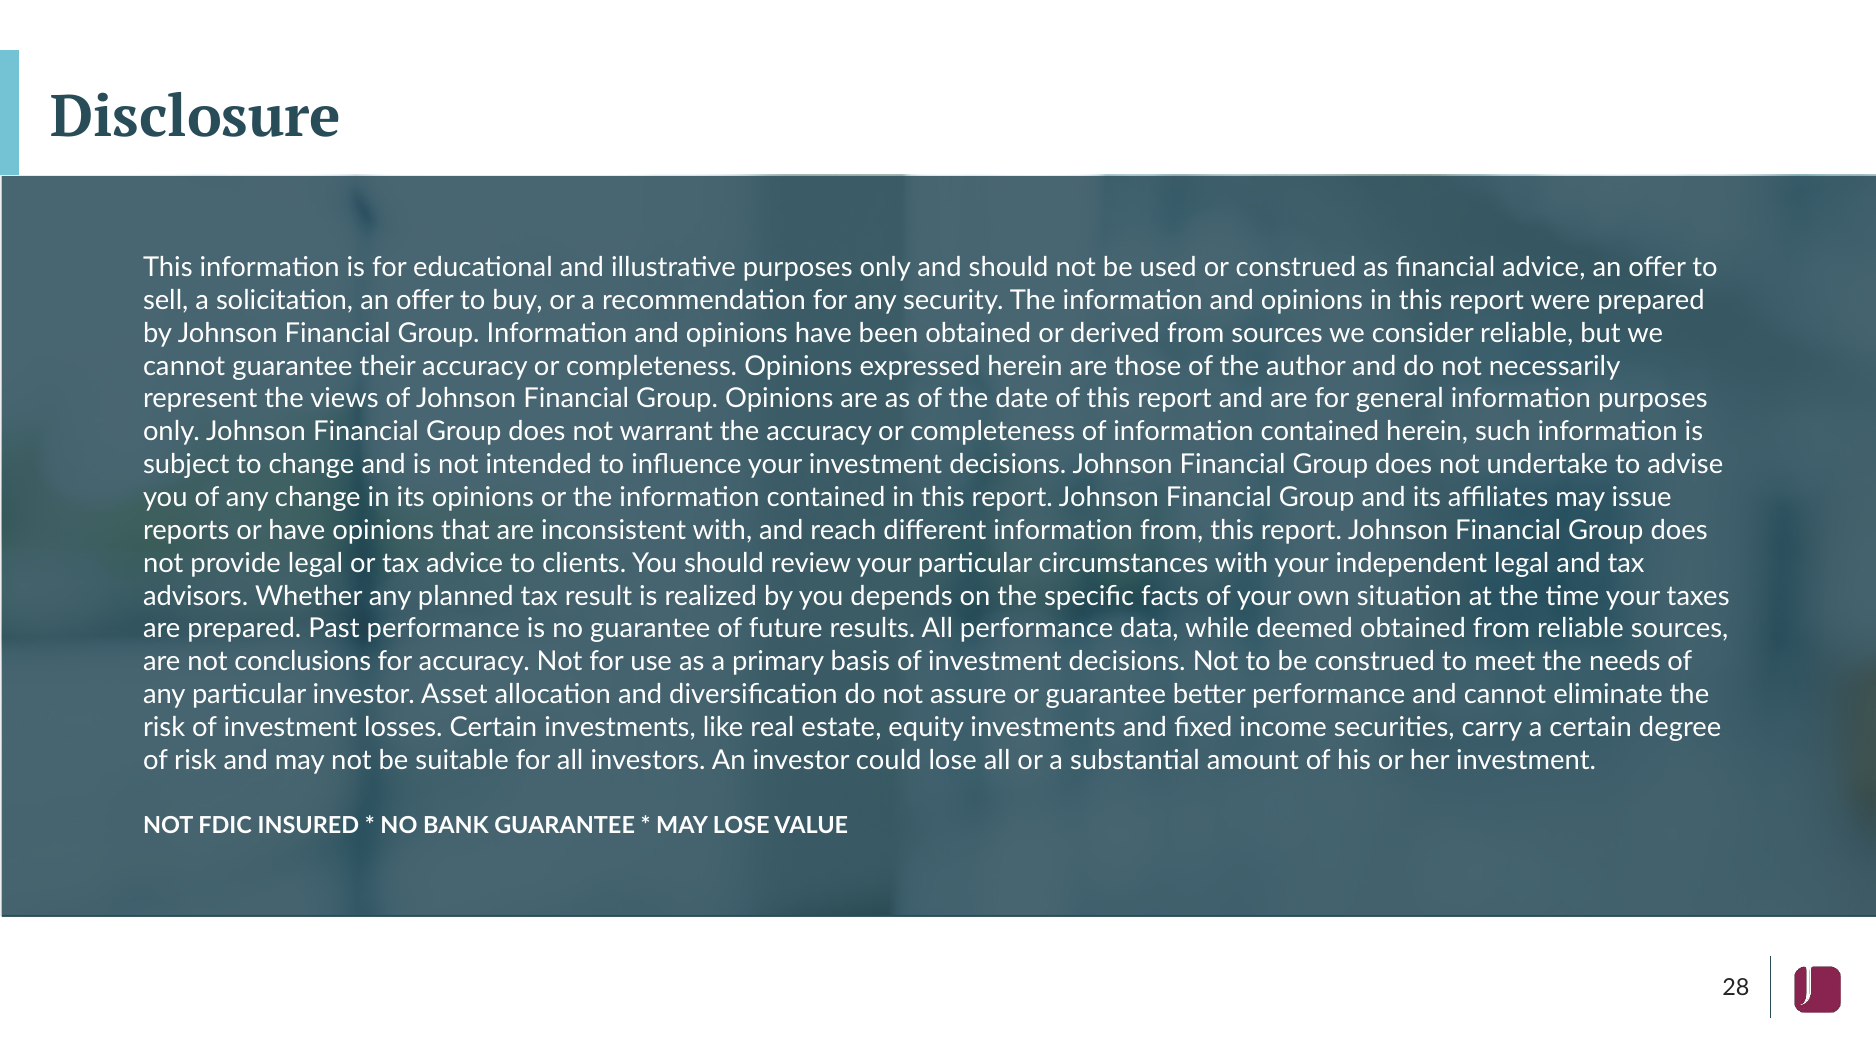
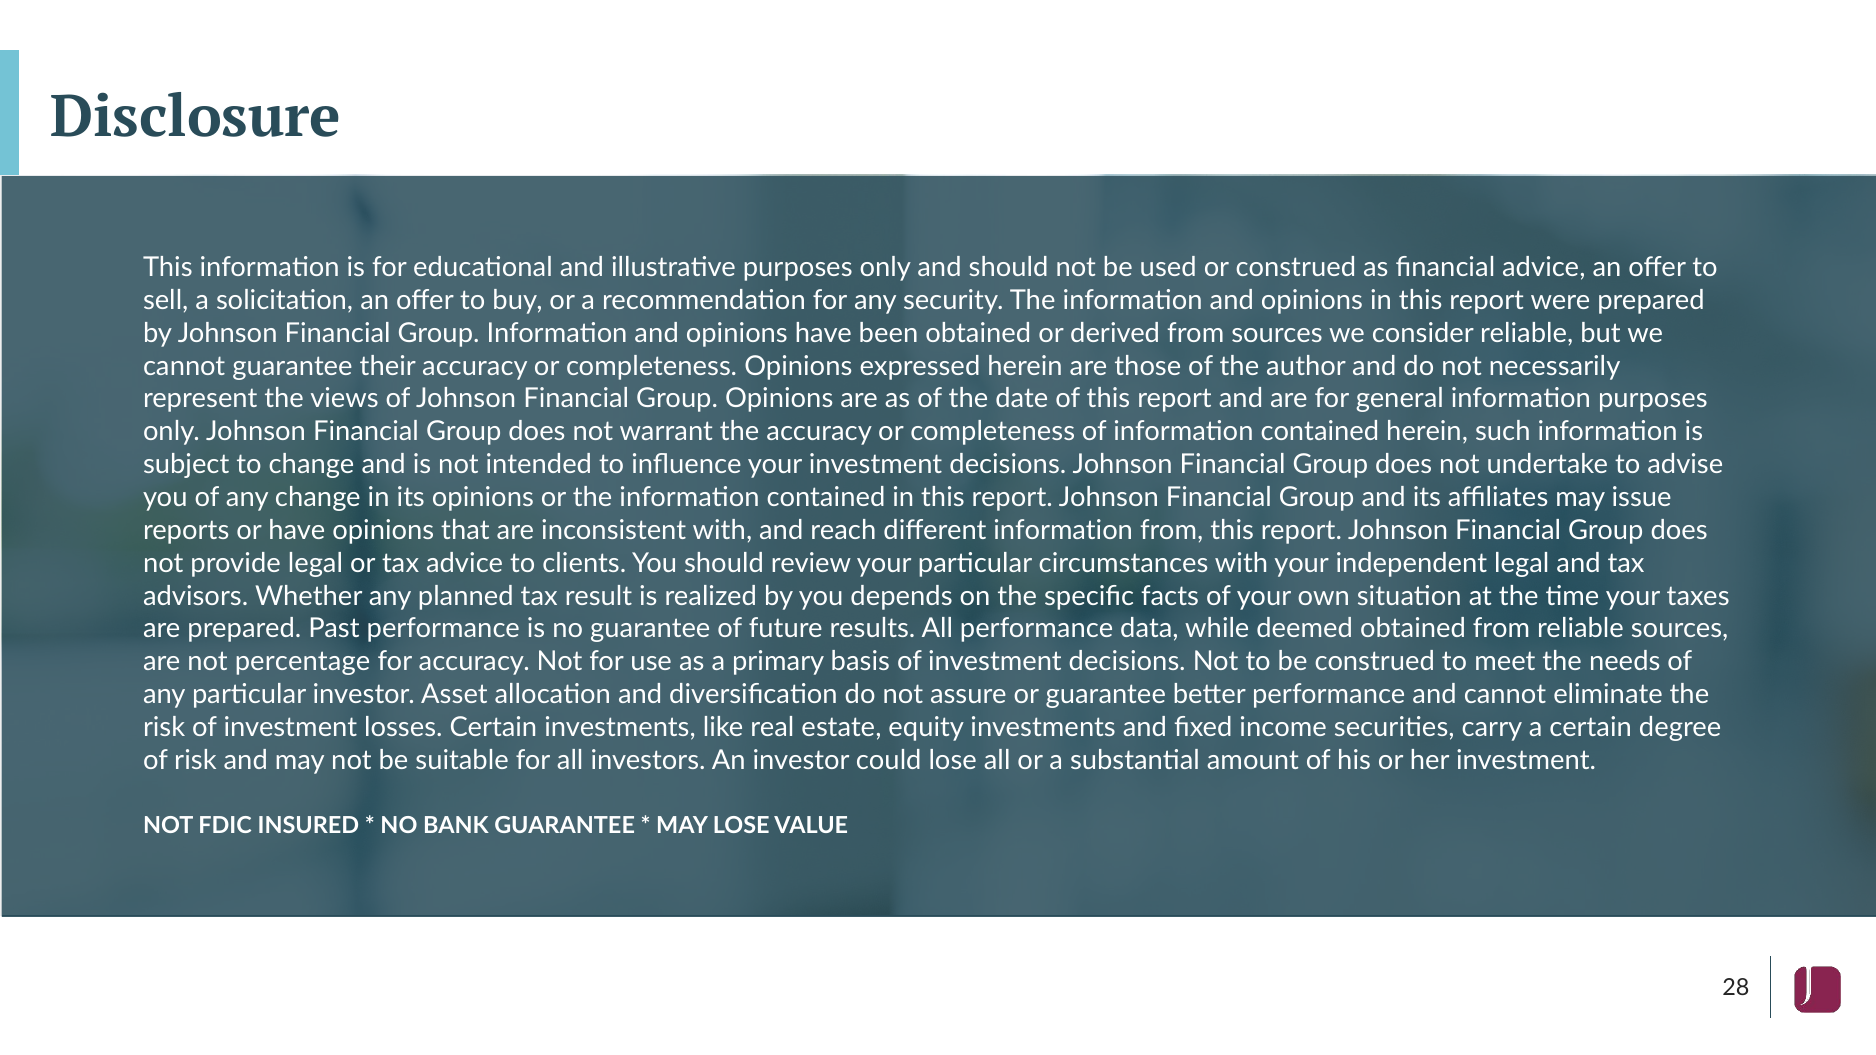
conclusions: conclusions -> percentage
